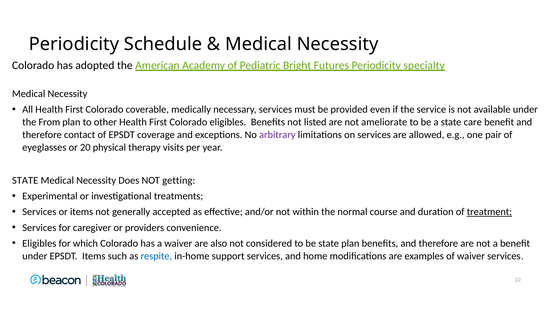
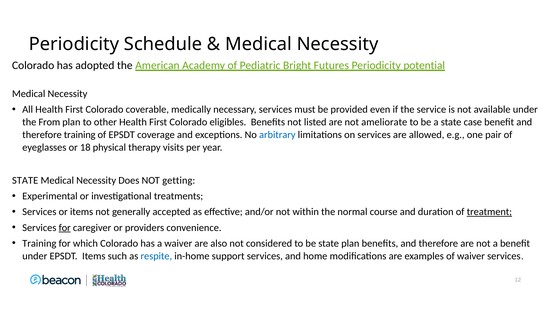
specialty: specialty -> potential
care: care -> case
therefore contact: contact -> training
arbitrary colour: purple -> blue
20: 20 -> 18
for at (65, 228) underline: none -> present
Eligibles at (39, 244): Eligibles -> Training
